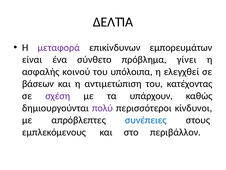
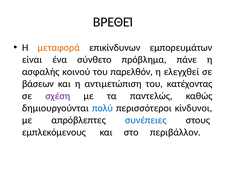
ΔΕΛΤΊΑ: ΔΕΛΤΊΑ -> ΒΡΕΘΕΊ
μεταφορά colour: purple -> orange
γίνει: γίνει -> πάνε
υπόλοιπα: υπόλοιπα -> παρελθόν
υπάρχουν: υπάρχουν -> παντελώς
πολύ colour: purple -> blue
